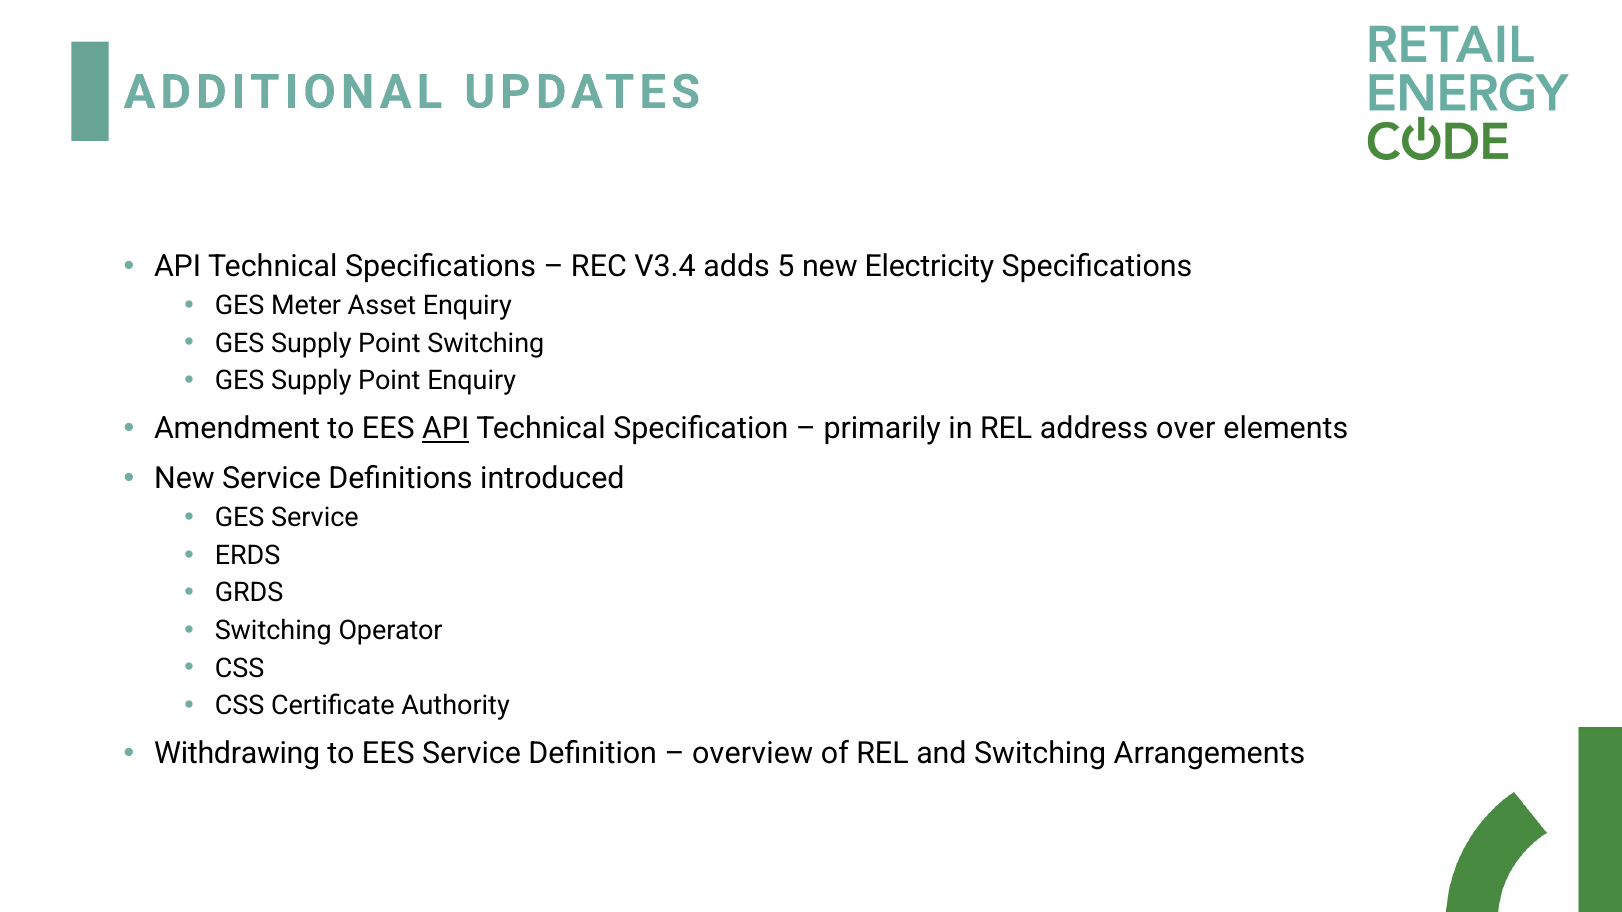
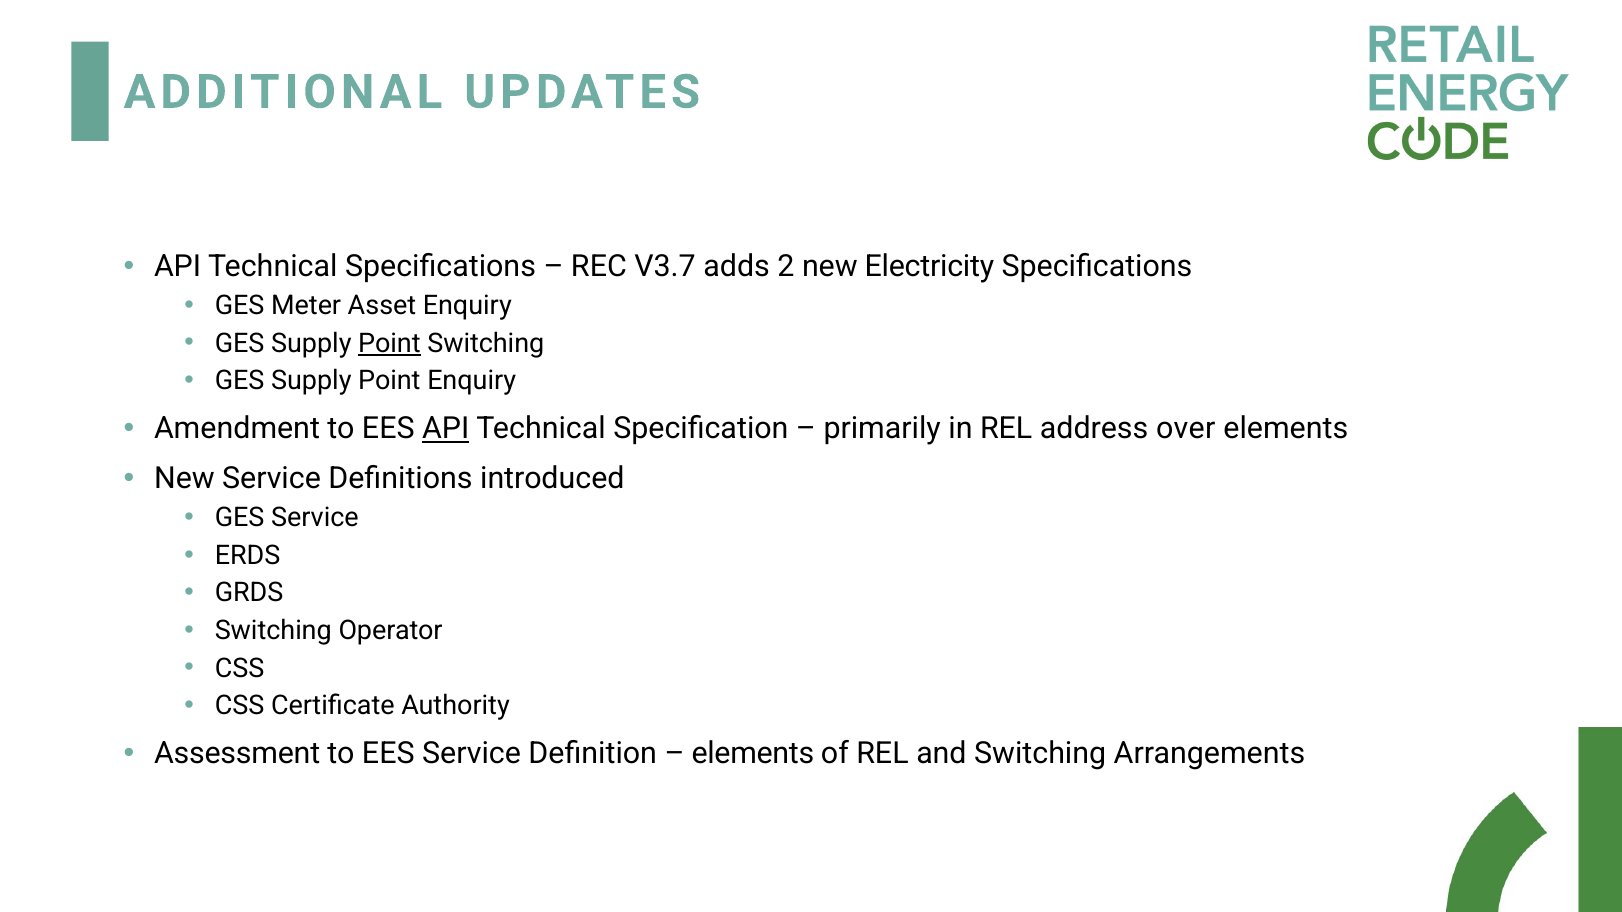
V3.4: V3.4 -> V3.7
5: 5 -> 2
Point at (389, 343) underline: none -> present
Withdrawing: Withdrawing -> Assessment
overview at (753, 754): overview -> elements
